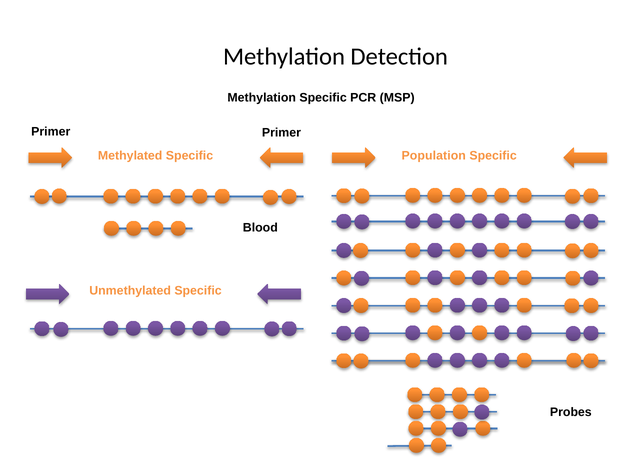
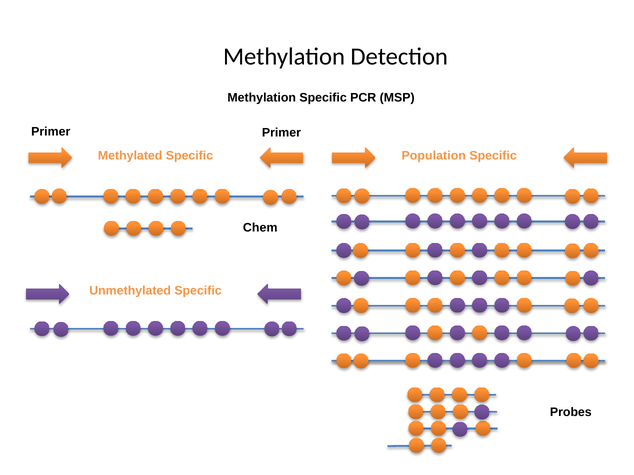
Blood: Blood -> Chem
